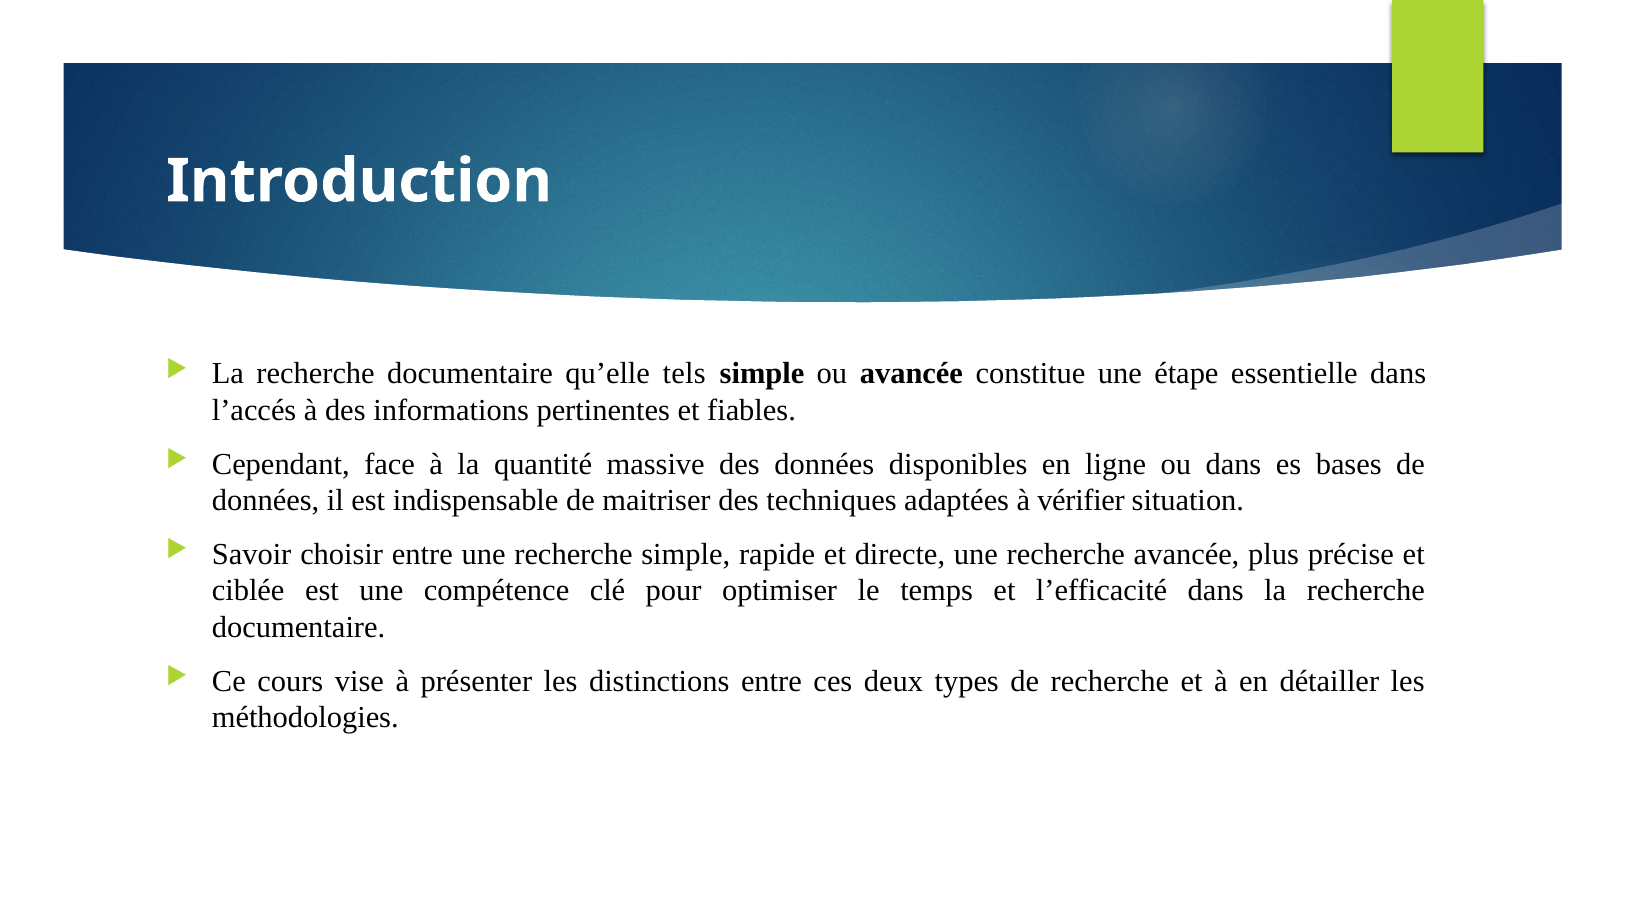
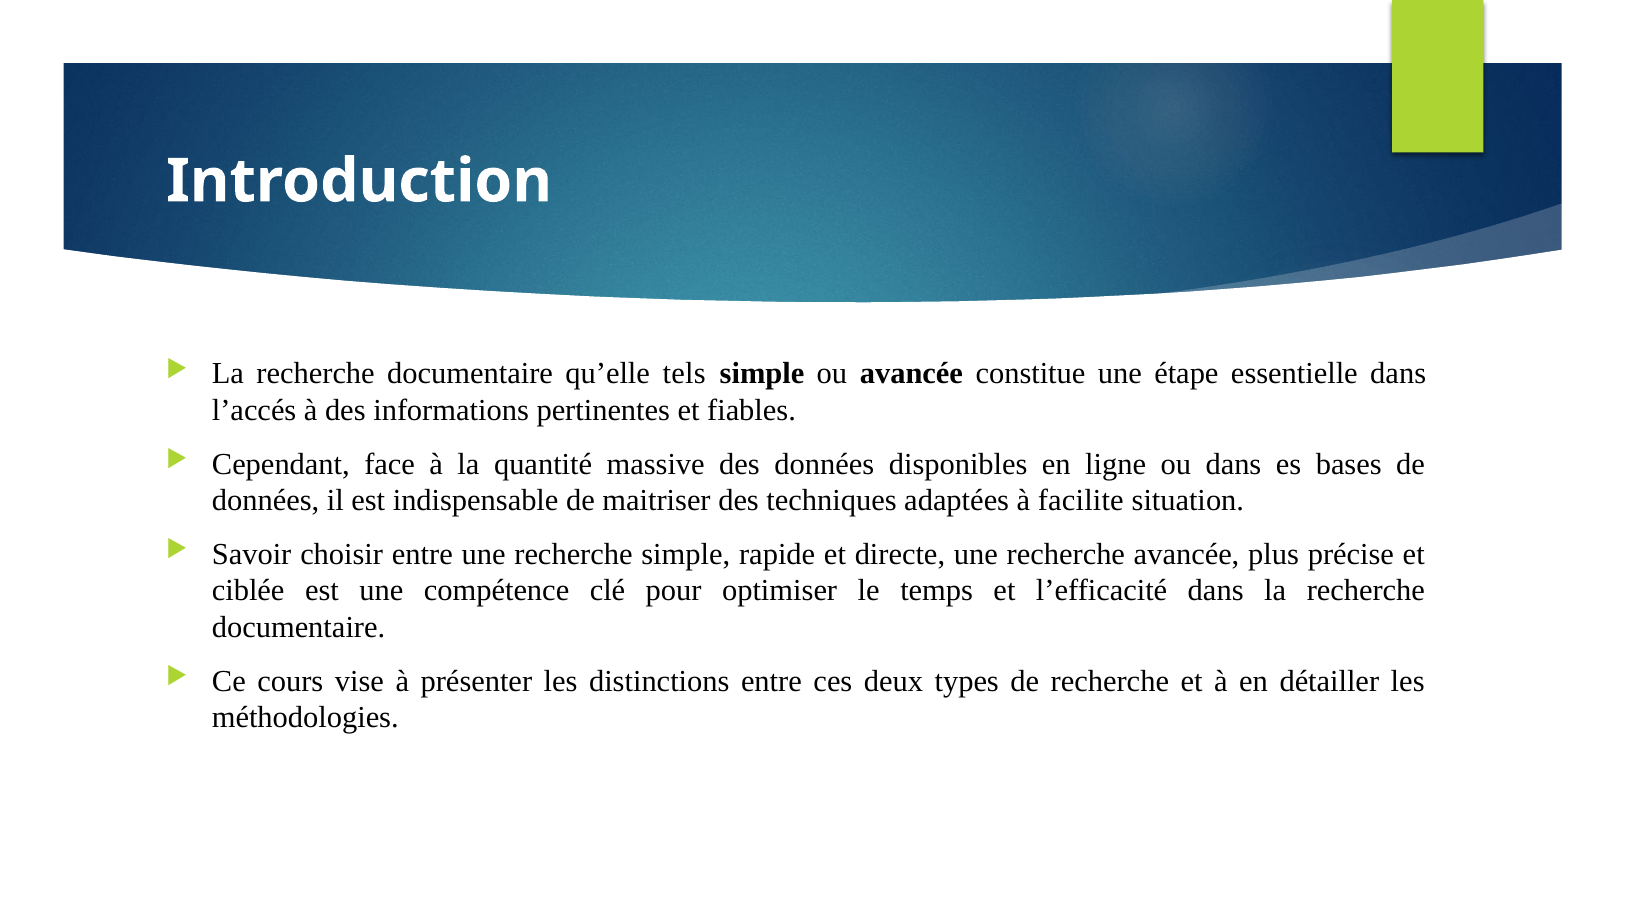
vérifier: vérifier -> facilite
